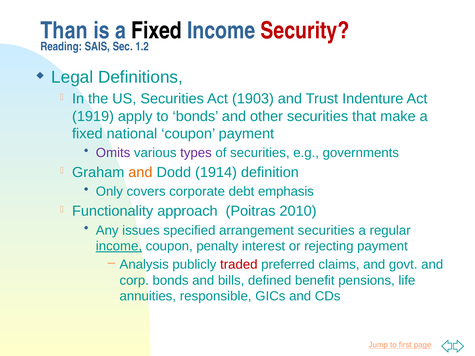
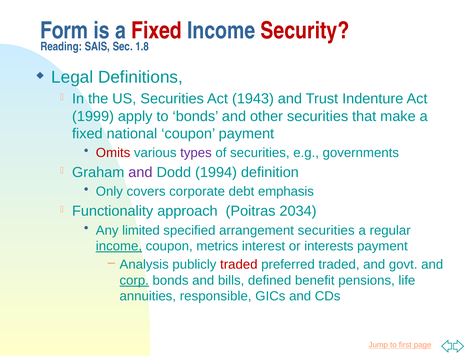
Than: Than -> Form
Fixed at (157, 31) colour: black -> red
1.2: 1.2 -> 1.8
1903: 1903 -> 1943
1919: 1919 -> 1999
Omits colour: purple -> red
and at (140, 173) colour: orange -> purple
1914: 1914 -> 1994
2010: 2010 -> 2034
issues: issues -> limited
penalty: penalty -> metrics
rejecting: rejecting -> interests
preferred claims: claims -> traded
corp underline: none -> present
